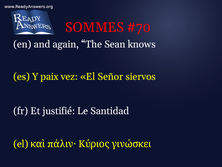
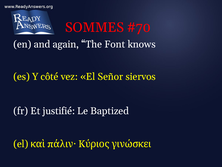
Sean: Sean -> Font
paix: paix -> côté
Santidad: Santidad -> Baptized
